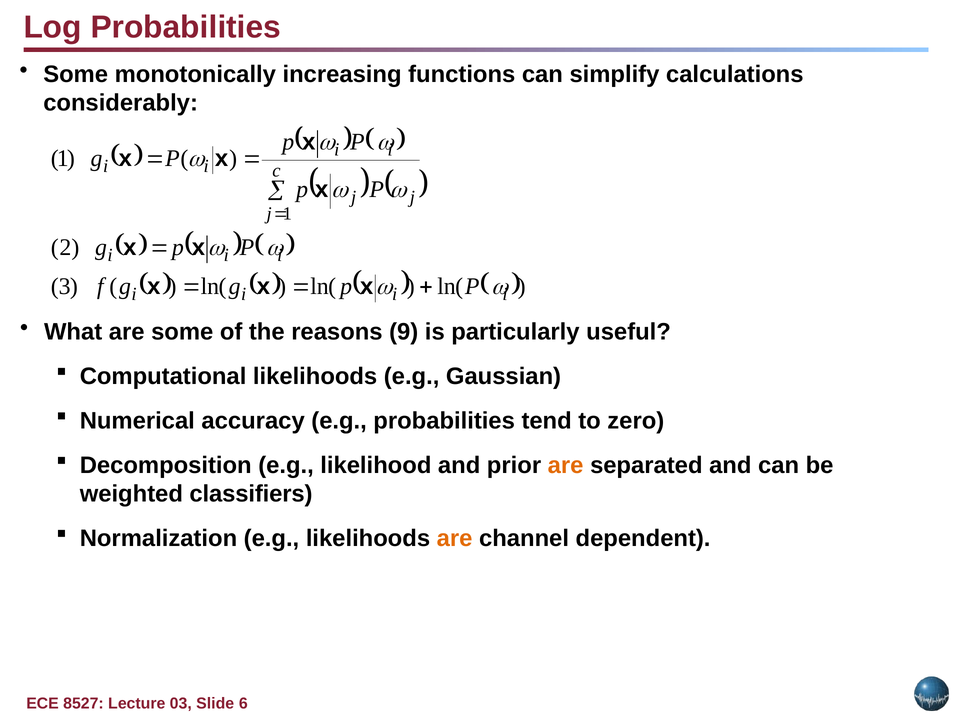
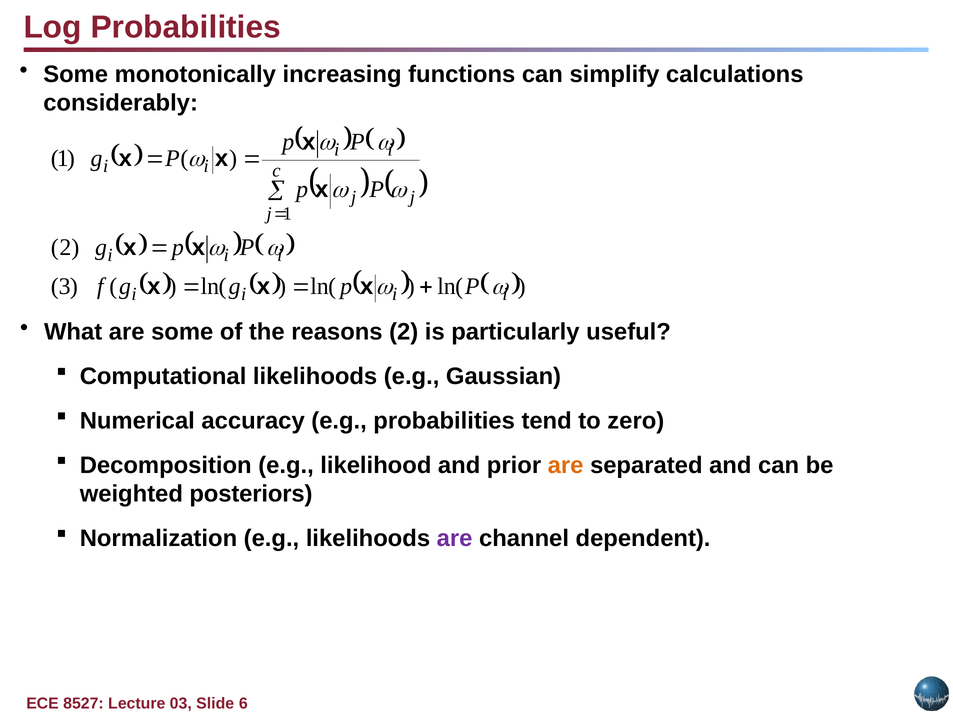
reasons 9: 9 -> 2
classifiers: classifiers -> posteriors
are at (455, 538) colour: orange -> purple
